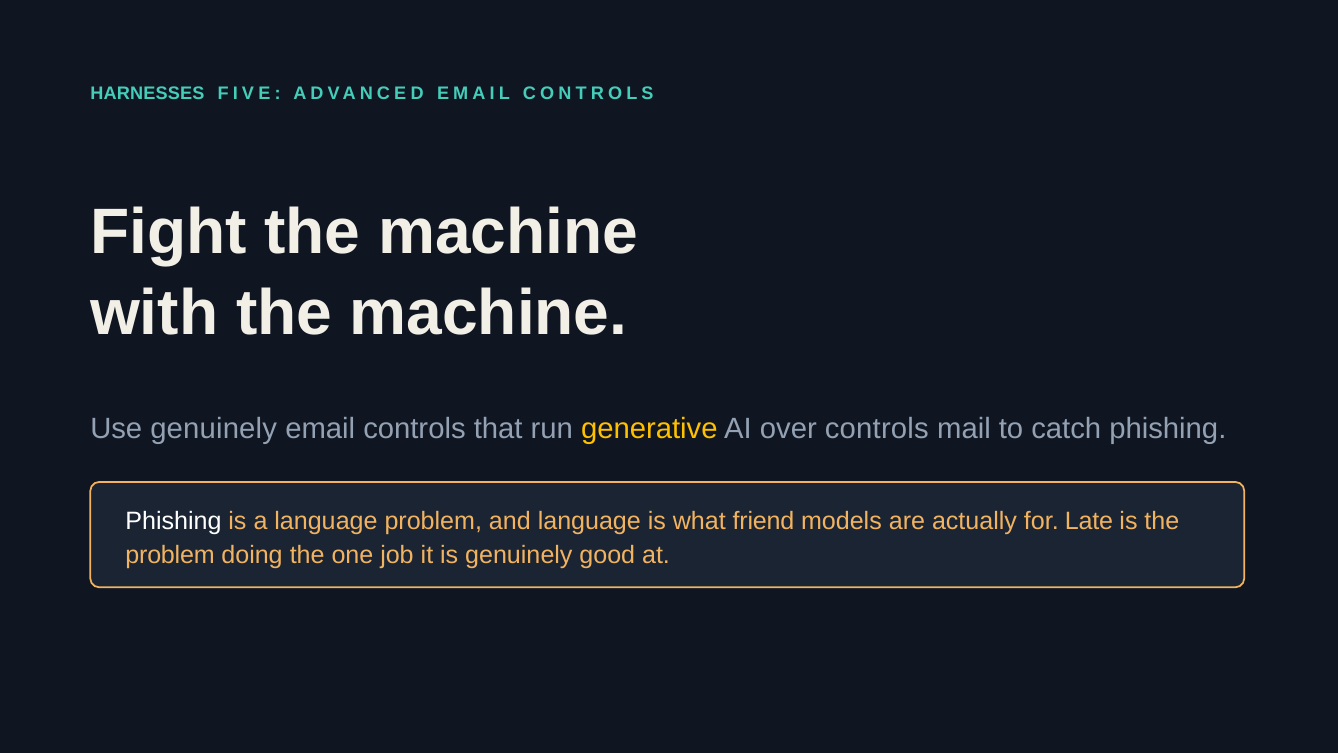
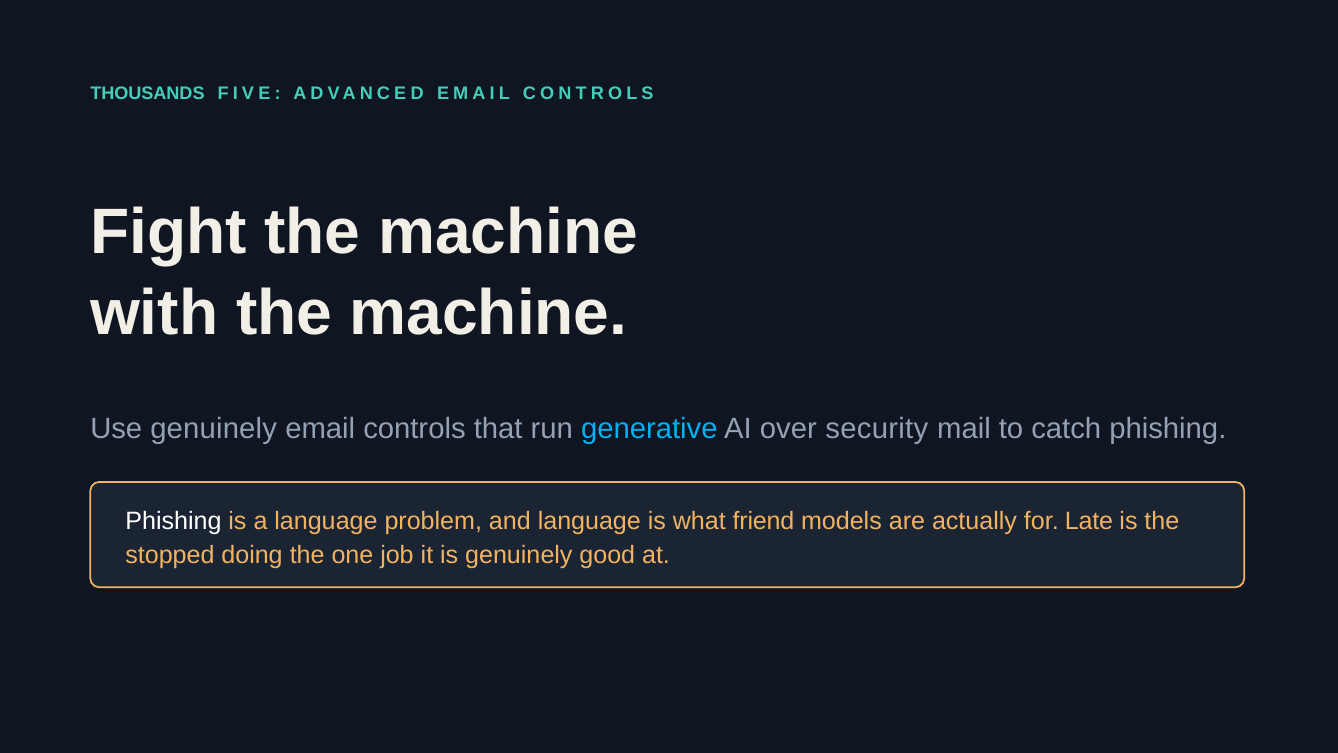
HARNESSES: HARNESSES -> THOUSANDS
generative colour: yellow -> light blue
over controls: controls -> security
problem at (170, 555): problem -> stopped
